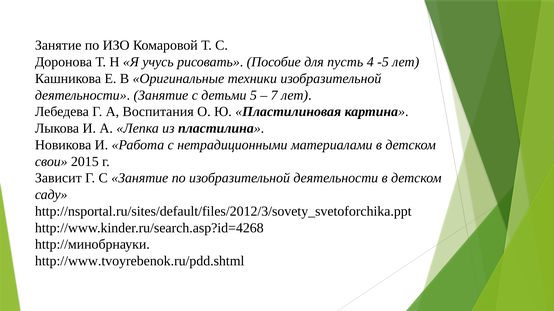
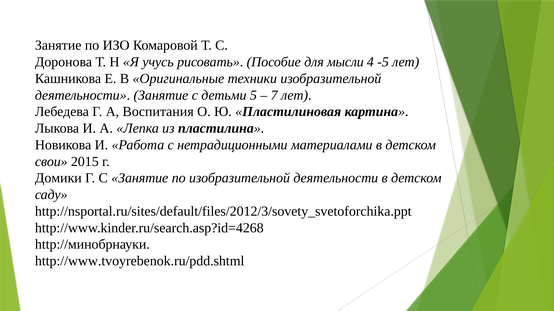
пусть: пусть -> мысли
Зависит: Зависит -> Домики
